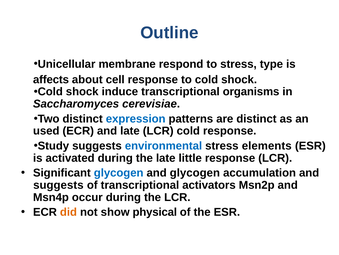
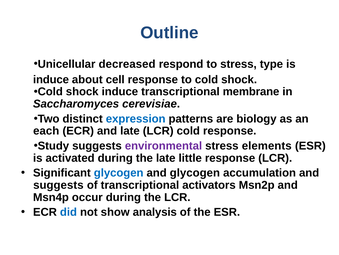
membrane: membrane -> decreased
affects at (51, 79): affects -> induce
organisms: organisms -> membrane
are distinct: distinct -> biology
used: used -> each
environmental colour: blue -> purple
did colour: orange -> blue
physical: physical -> analysis
